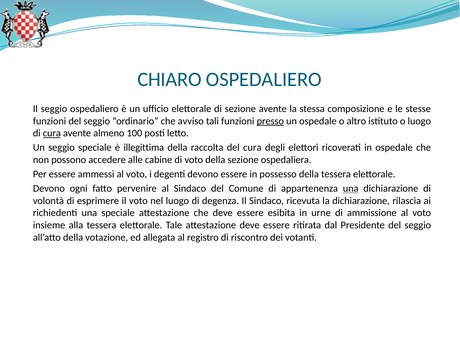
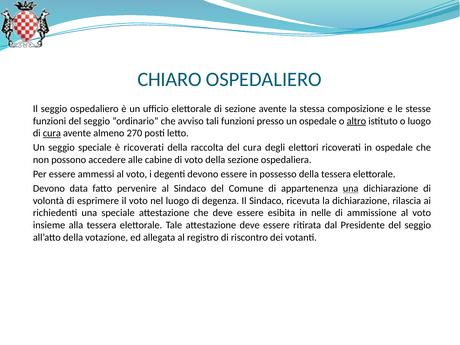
presso underline: present -> none
altro underline: none -> present
100: 100 -> 270
è illegittima: illegittima -> ricoverati
ogni: ogni -> data
urne: urne -> nelle
